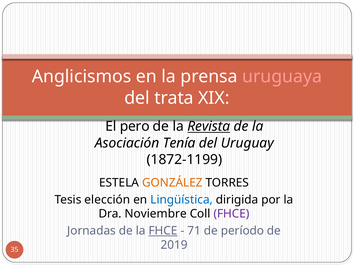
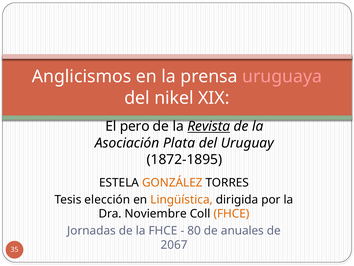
trata: trata -> nikel
Tenía: Tenía -> Plata
1872-1199: 1872-1199 -> 1872-1895
Lingüística colour: blue -> orange
FHCE at (231, 213) colour: purple -> orange
FHCE at (163, 230) underline: present -> none
71: 71 -> 80
período: período -> anuales
2019: 2019 -> 2067
